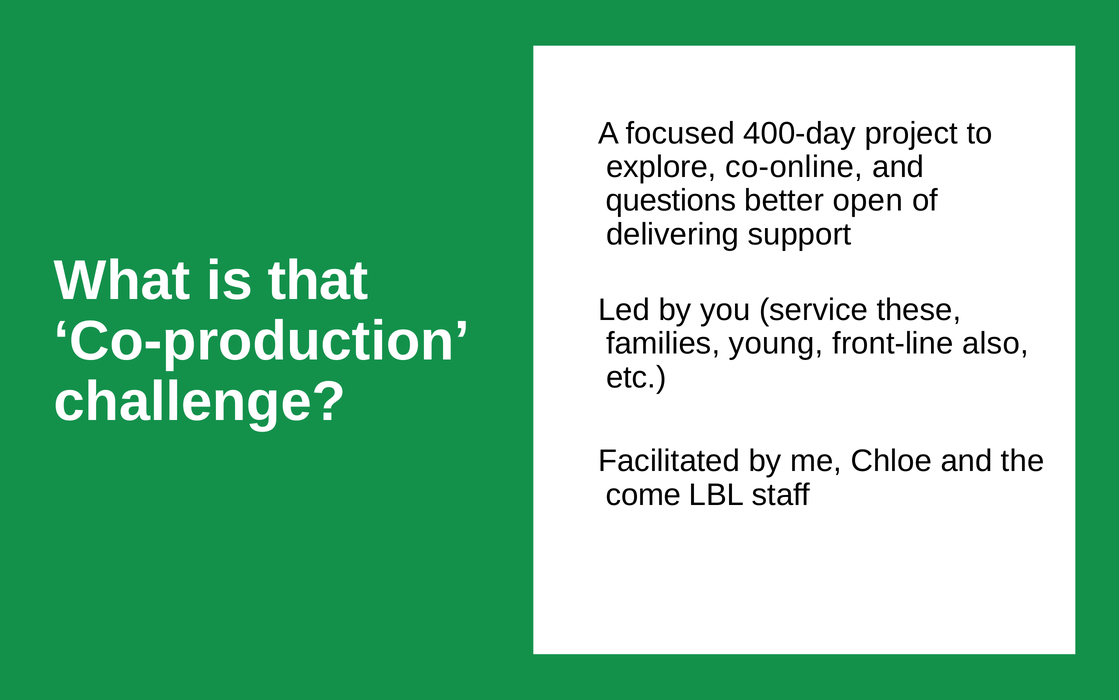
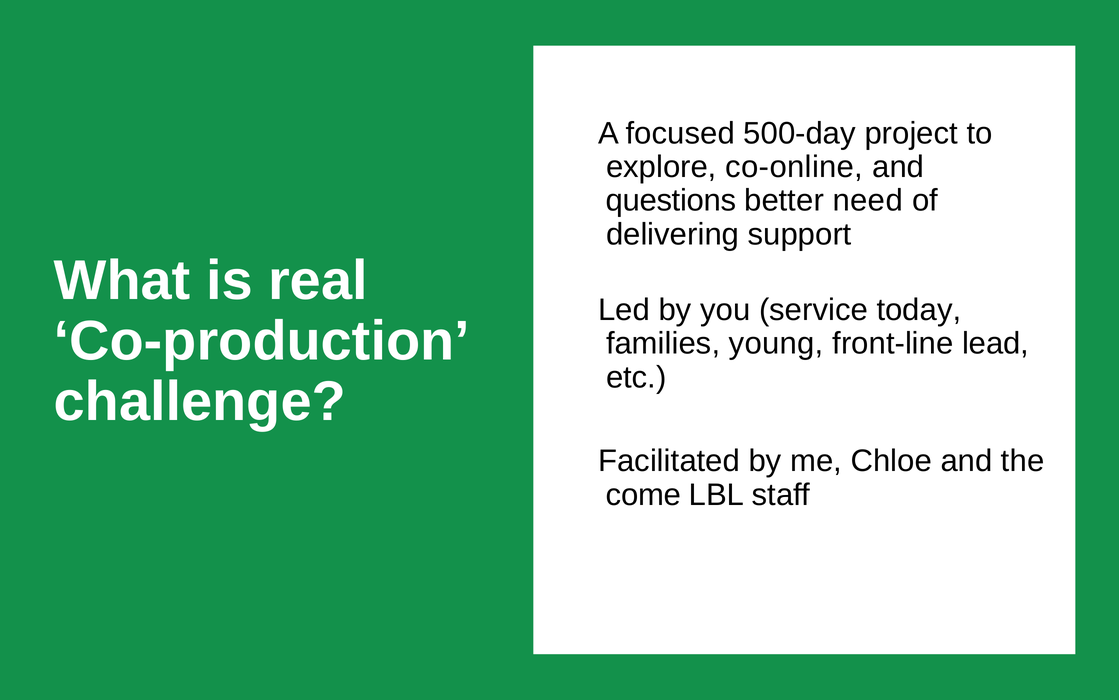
400-day: 400-day -> 500-day
open: open -> need
that: that -> real
these: these -> today
also: also -> lead
